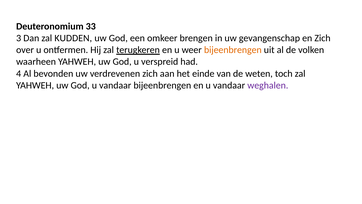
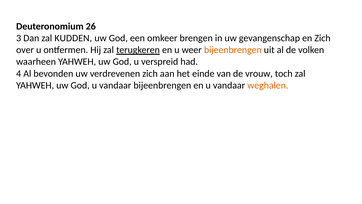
33: 33 -> 26
weten: weten -> vrouw
weghalen colour: purple -> orange
